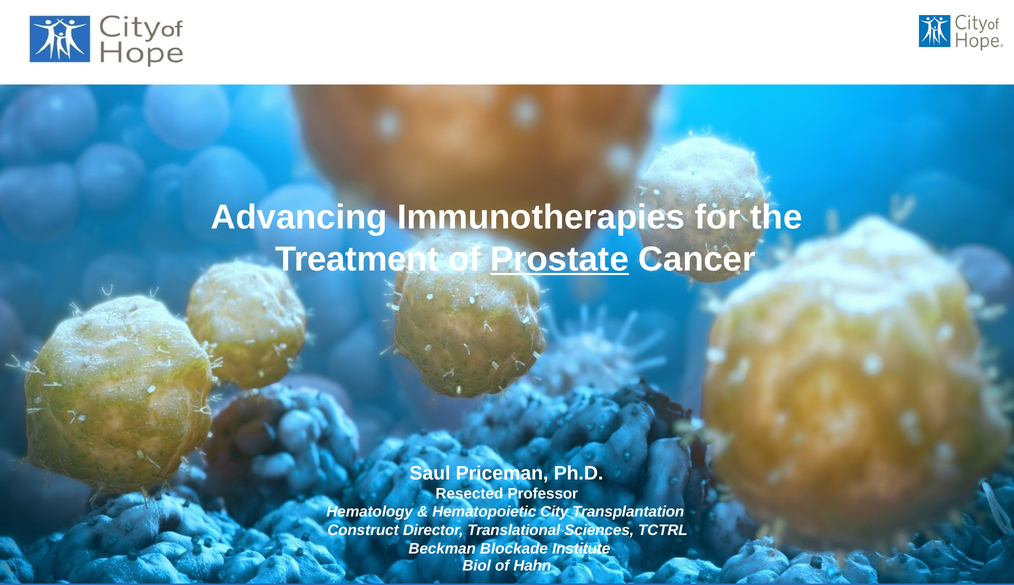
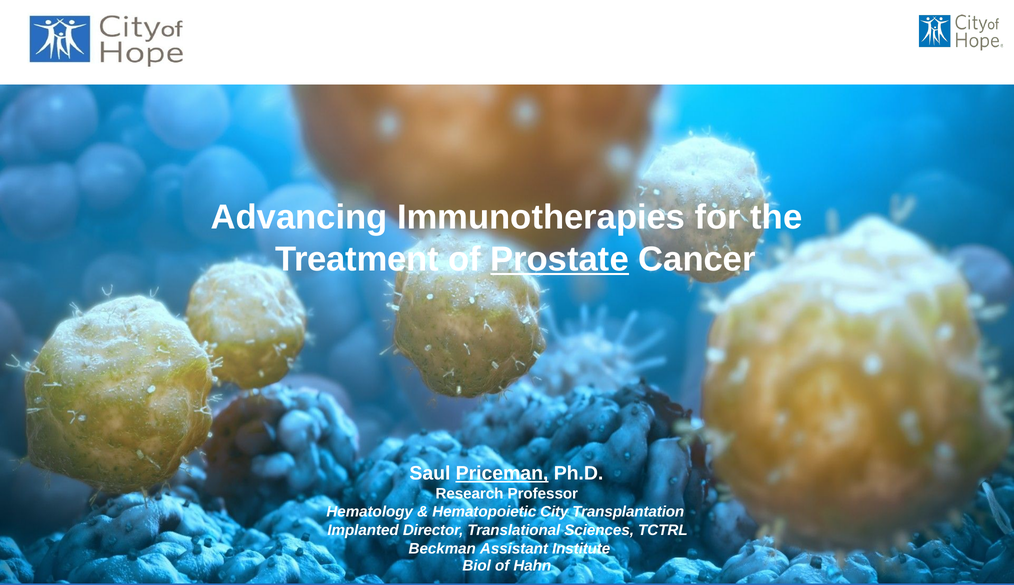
Priceman underline: none -> present
Resected: Resected -> Research
Construct: Construct -> Implanted
Blockade: Blockade -> Assistant
